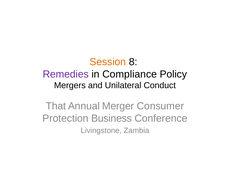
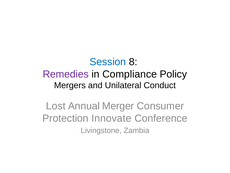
Session colour: orange -> blue
That: That -> Lost
Business: Business -> Innovate
